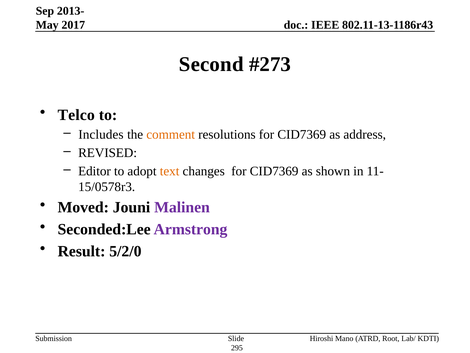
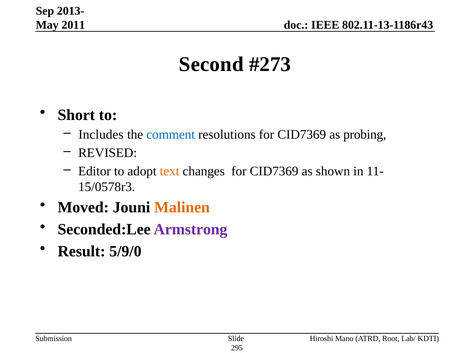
2017: 2017 -> 2011
Telco: Telco -> Short
comment colour: orange -> blue
address: address -> probing
Malinen colour: purple -> orange
5/2/0: 5/2/0 -> 5/9/0
